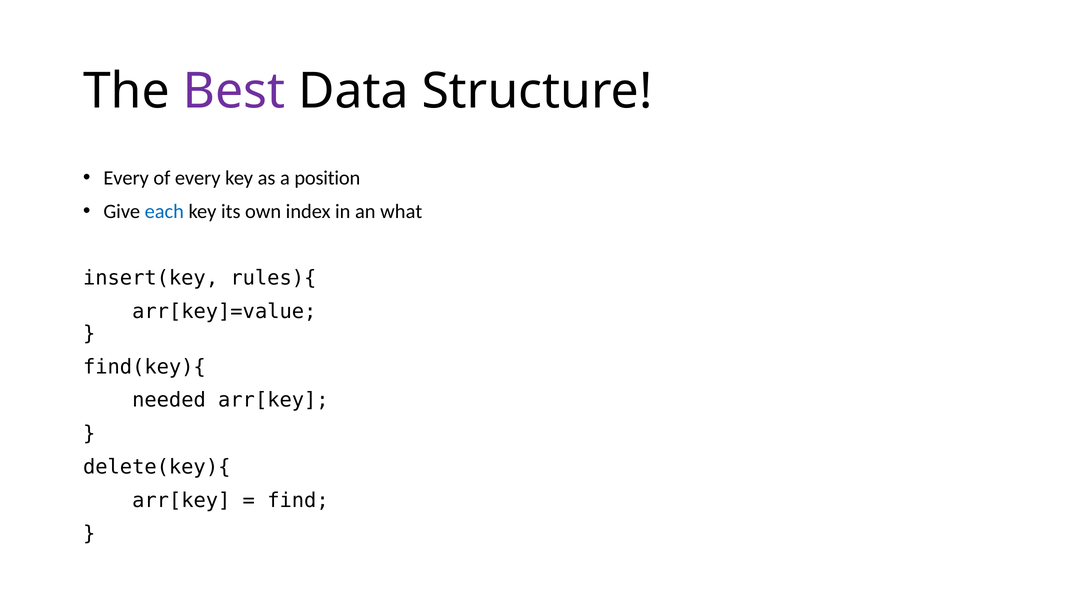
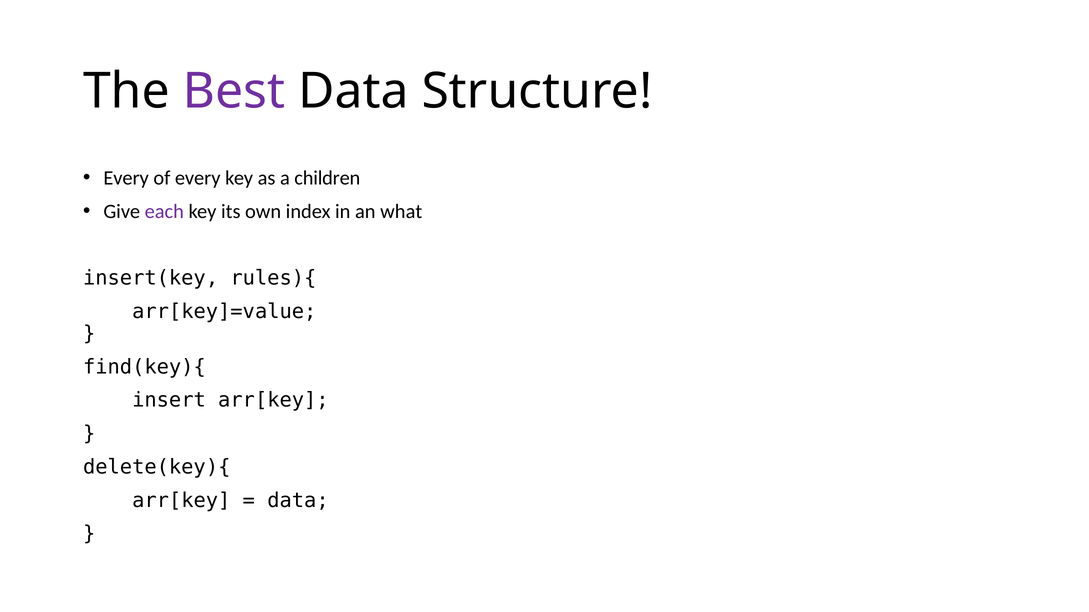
position: position -> children
each colour: blue -> purple
needed: needed -> insert
find at (298, 501): find -> data
